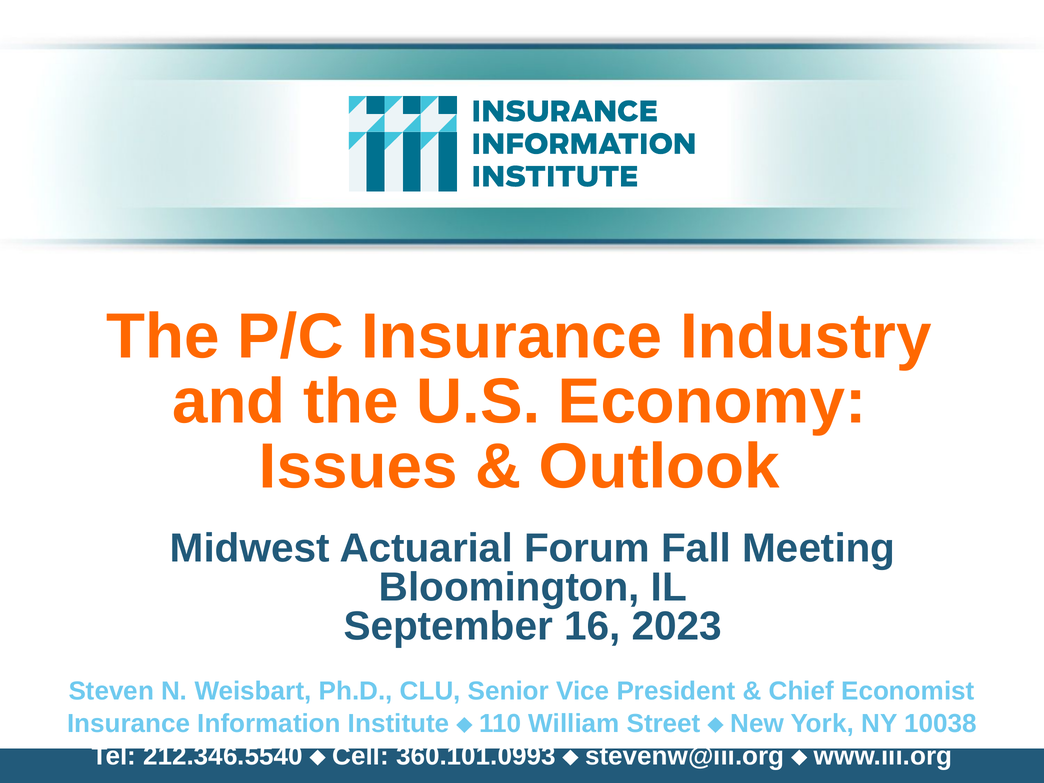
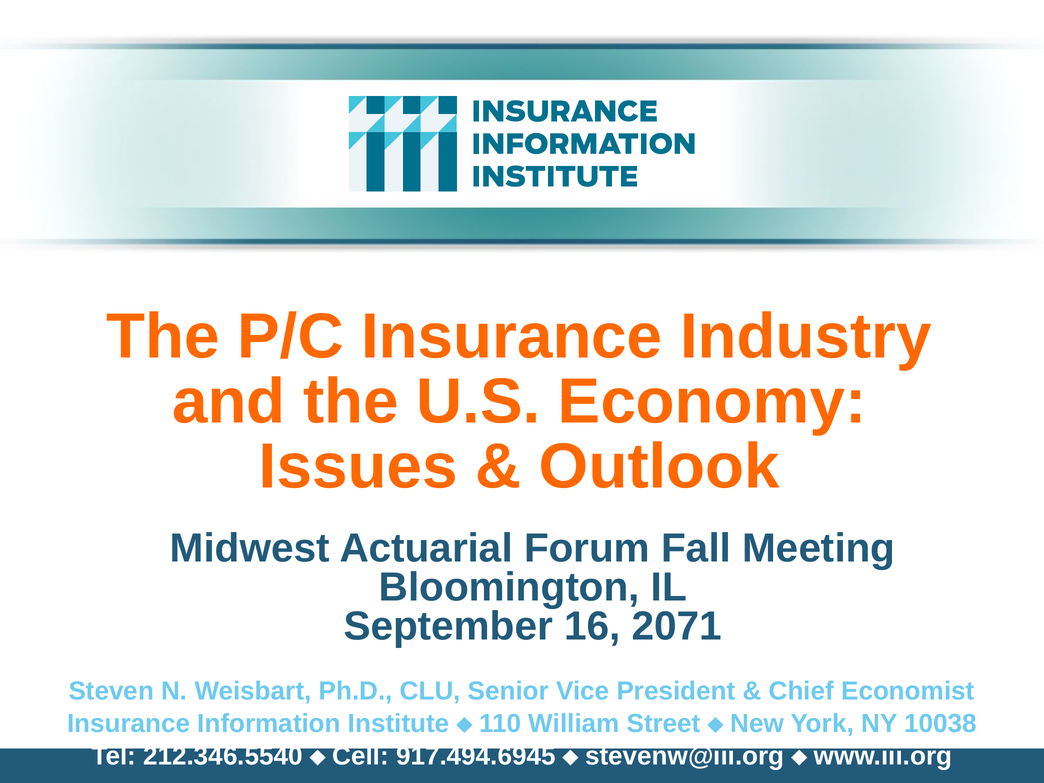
2023: 2023 -> 2071
360.101.0993: 360.101.0993 -> 917.494.6945
